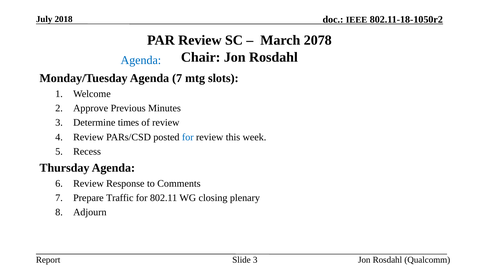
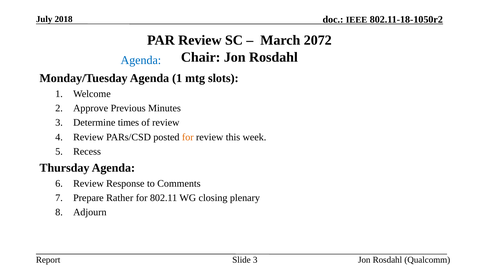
2078: 2078 -> 2072
Agenda 7: 7 -> 1
for at (188, 137) colour: blue -> orange
Traffic: Traffic -> Rather
